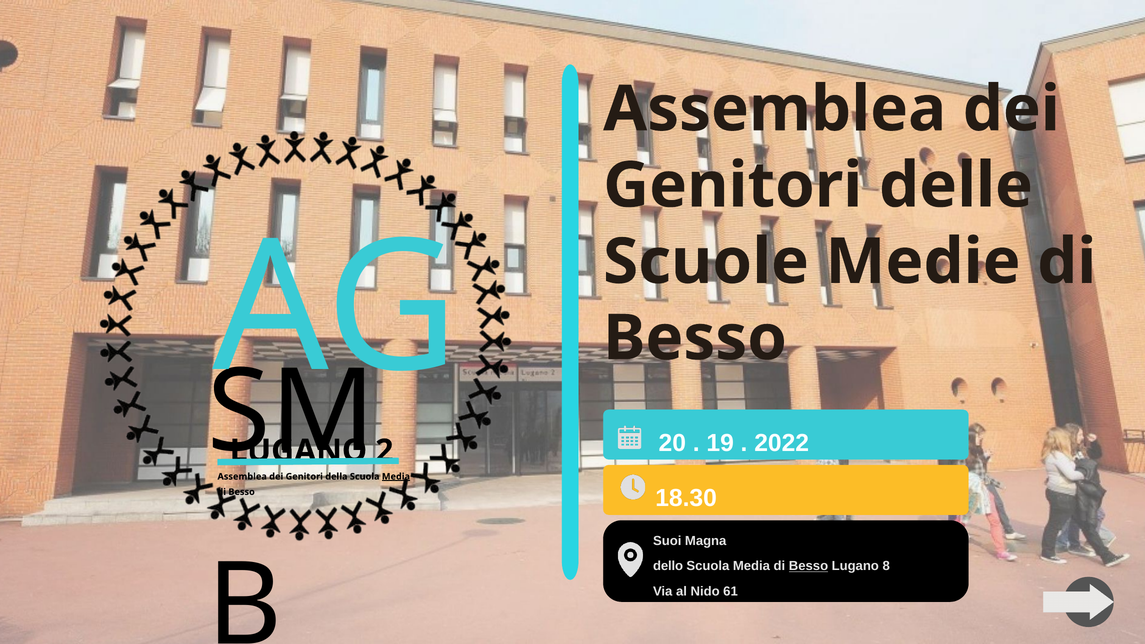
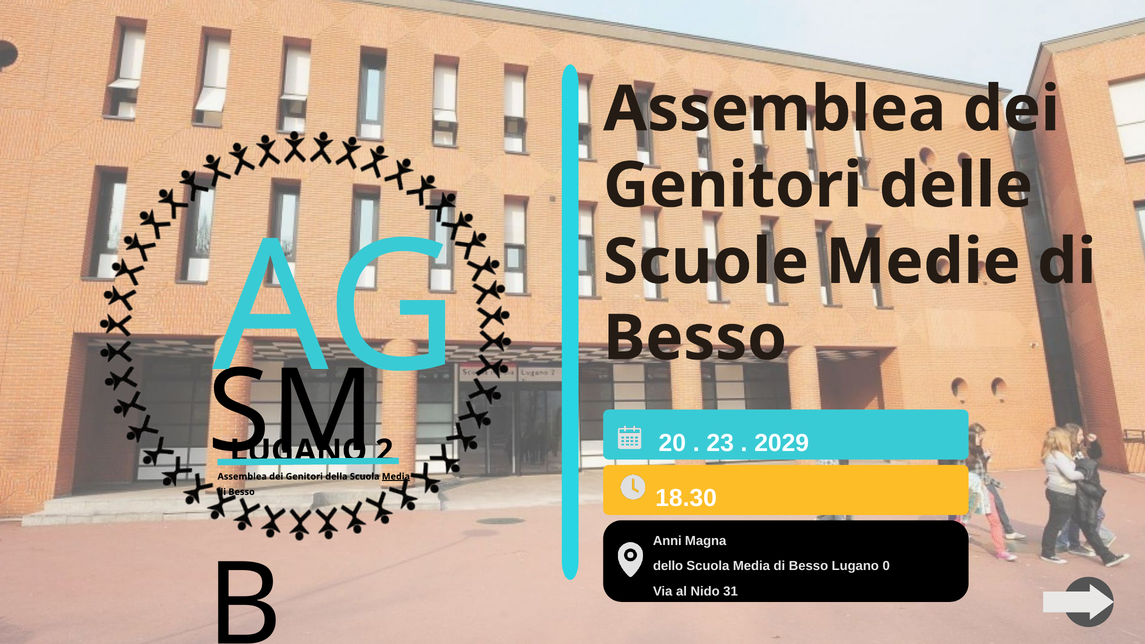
19: 19 -> 23
2022: 2022 -> 2029
Suoi: Suoi -> Anni
Besso at (808, 566) underline: present -> none
8: 8 -> 0
61: 61 -> 31
